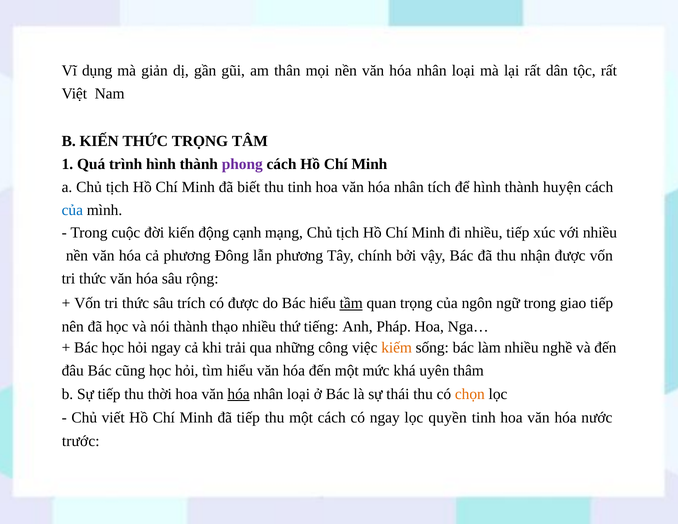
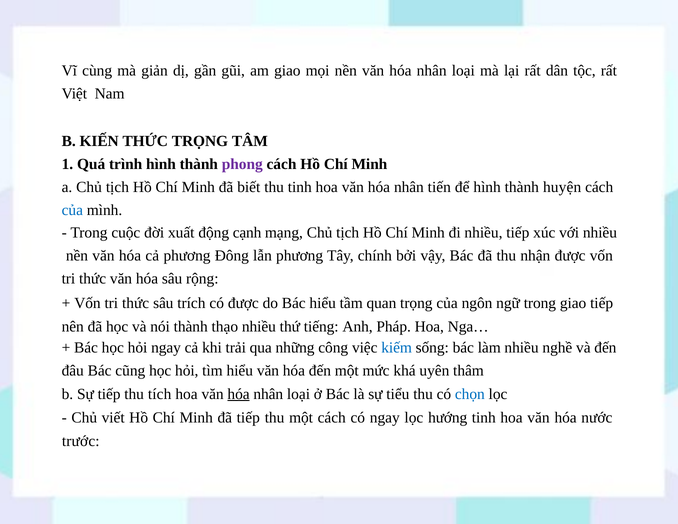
dụng: dụng -> cùng
am thân: thân -> giao
tích: tích -> tiến
đời kiến: kiến -> xuất
tầm underline: present -> none
kiếm colour: orange -> blue
thời: thời -> tích
thái: thái -> tiểu
chọn colour: orange -> blue
quyền: quyền -> hướng
